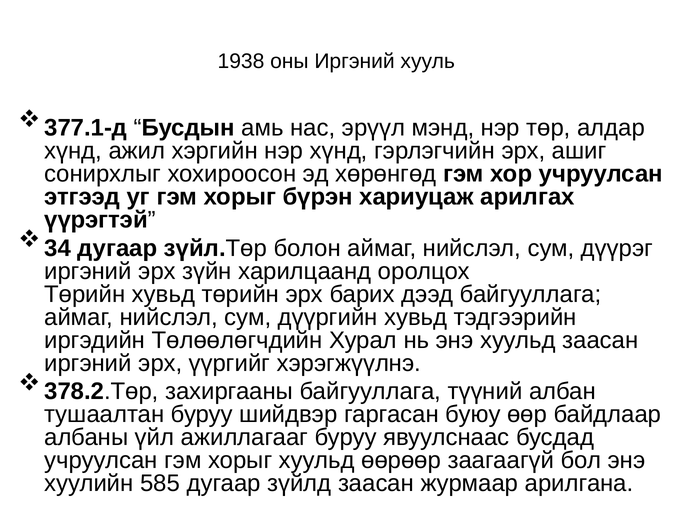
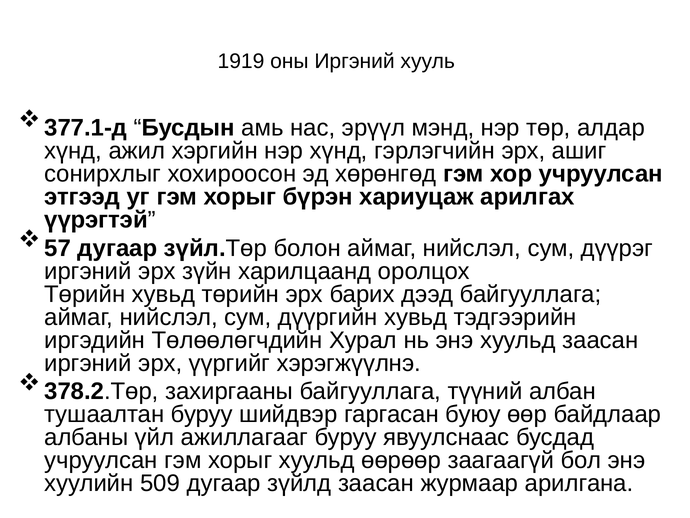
1938: 1938 -> 1919
34: 34 -> 57
585: 585 -> 509
